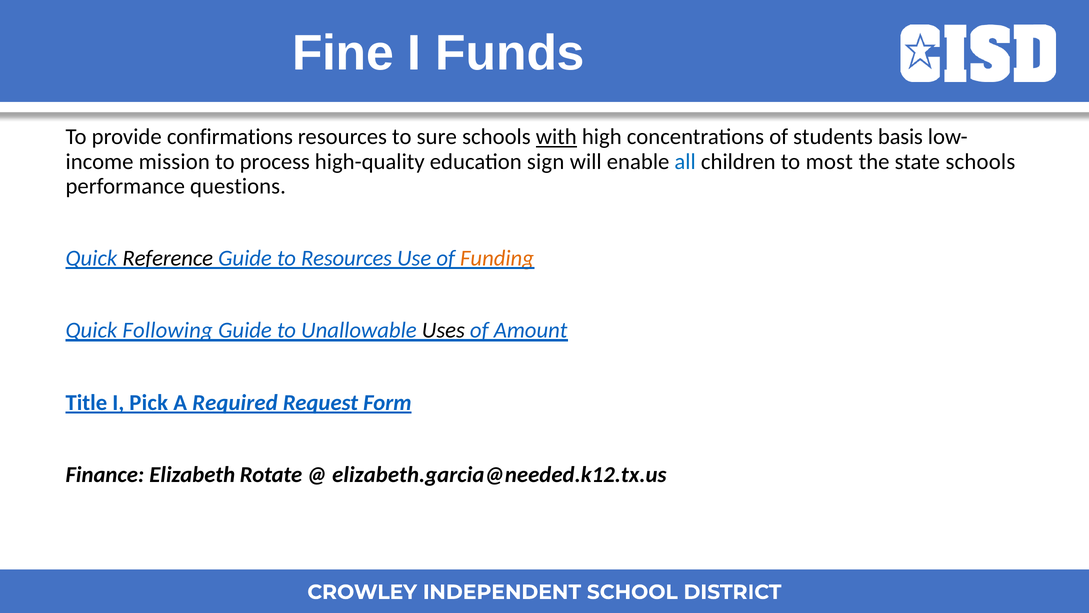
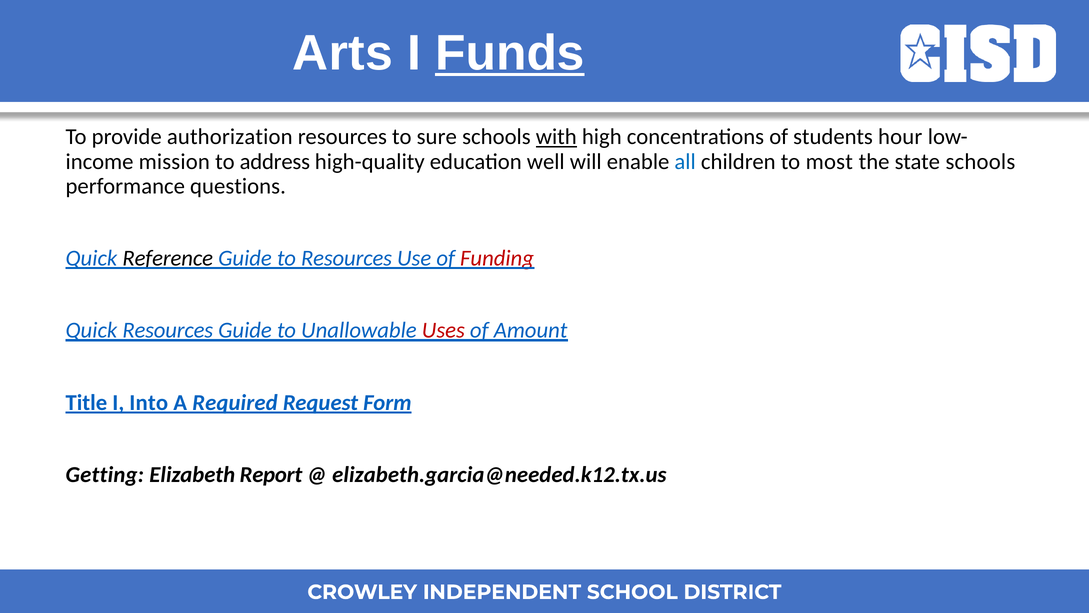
Fine: Fine -> Arts
Funds underline: none -> present
confirmations: confirmations -> authorization
basis: basis -> hour
process: process -> address
sign: sign -> well
Funding colour: orange -> red
Quick Following: Following -> Resources
Uses colour: black -> red
Pick: Pick -> Into
Finance: Finance -> Getting
Rotate: Rotate -> Report
